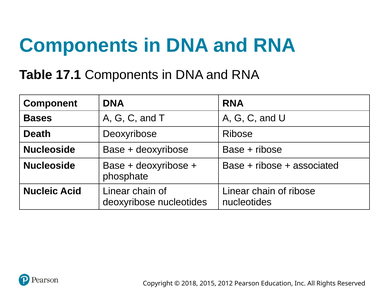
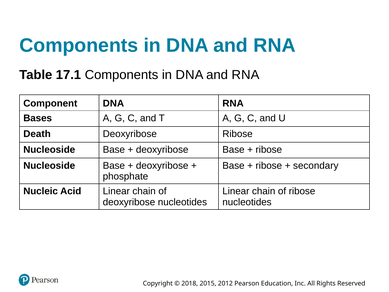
associated: associated -> secondary
